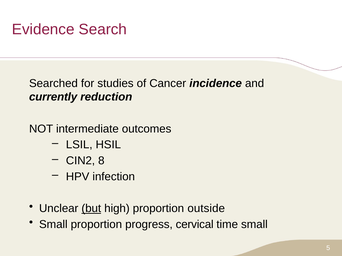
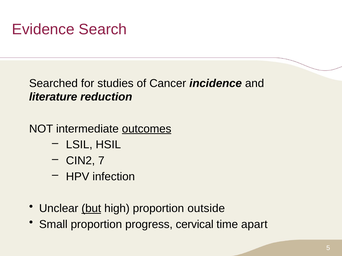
currently: currently -> literature
outcomes underline: none -> present
8: 8 -> 7
time small: small -> apart
